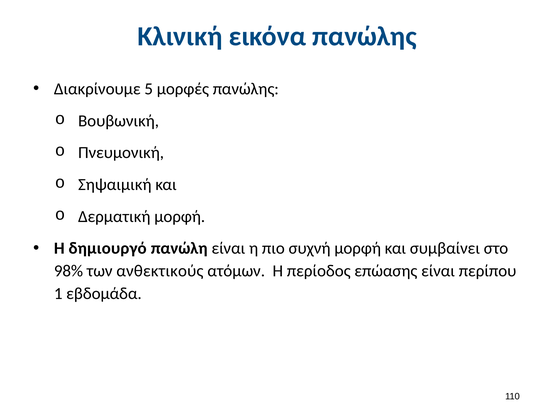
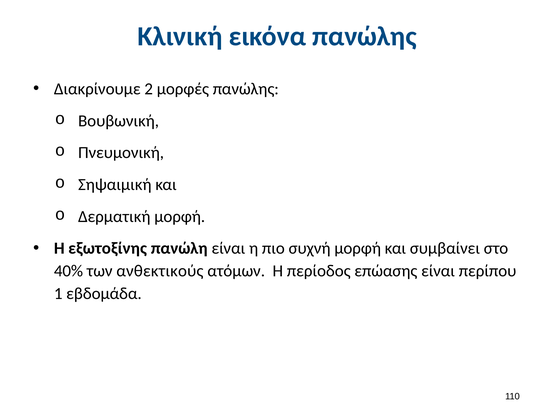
5: 5 -> 2
δημιουργό: δημιουργό -> εξωτοξίνης
98%: 98% -> 40%
